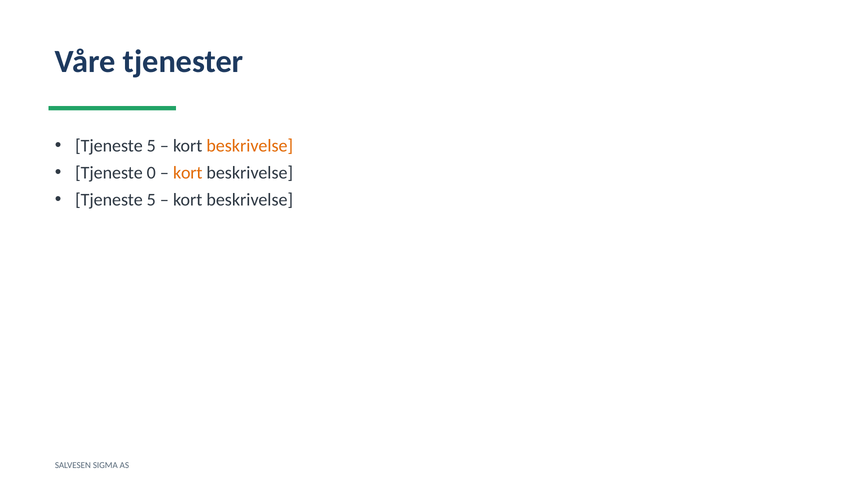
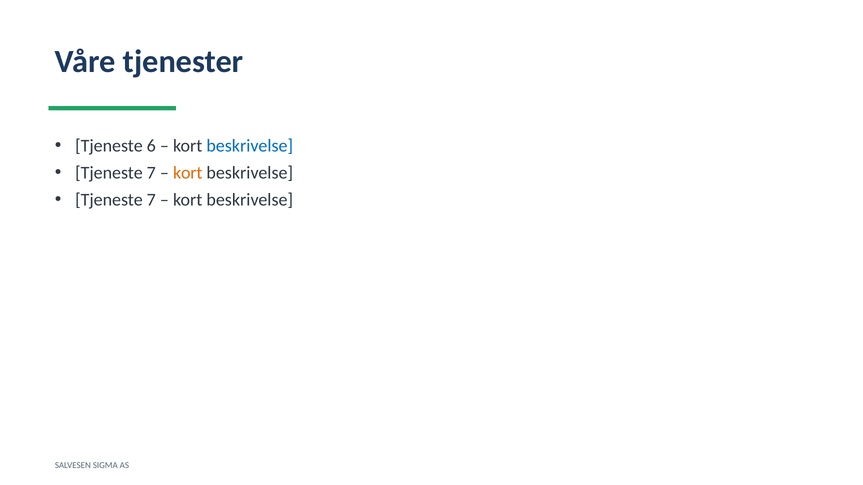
5 at (151, 146): 5 -> 6
beskrivelse at (250, 146) colour: orange -> blue
0 at (151, 173): 0 -> 7
5 at (151, 200): 5 -> 7
